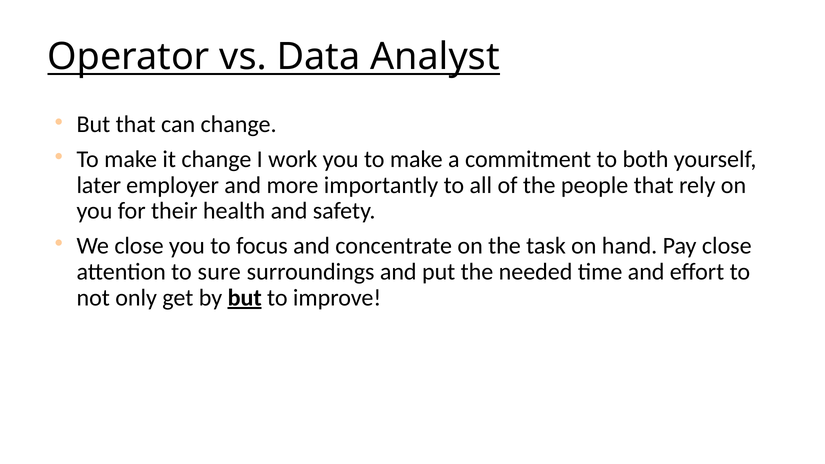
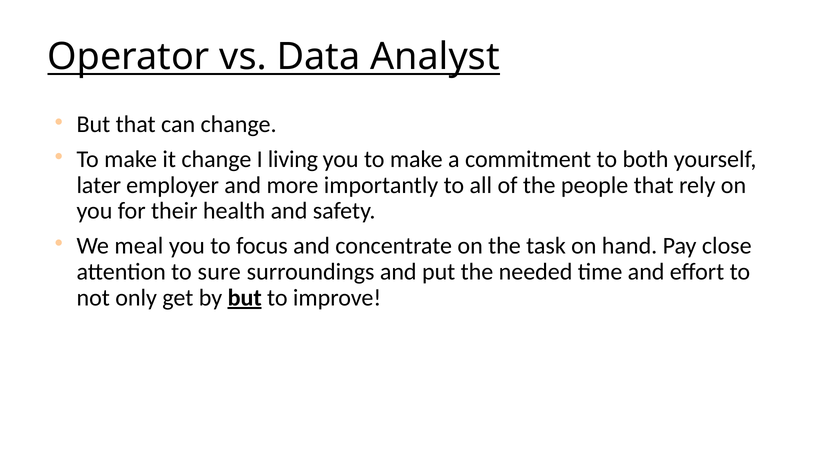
work: work -> living
We close: close -> meal
